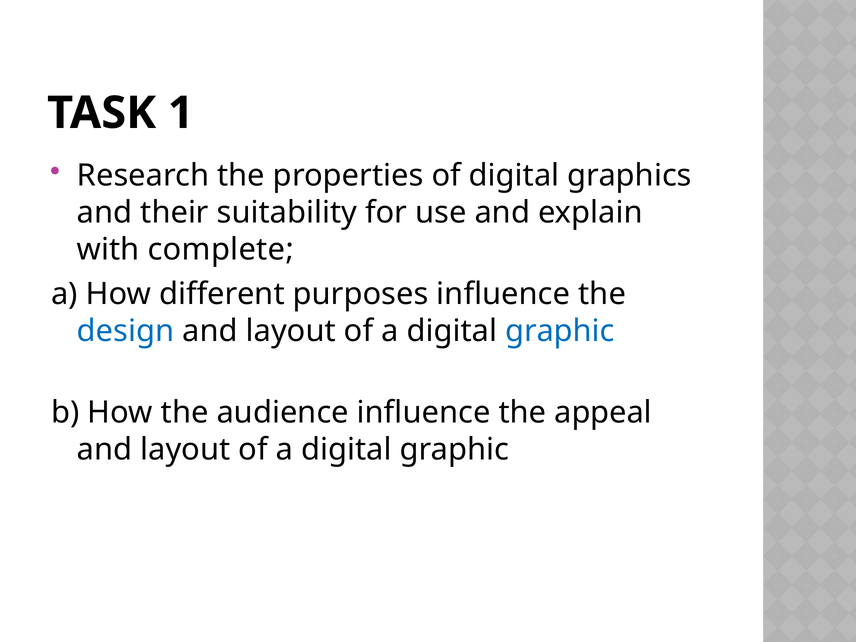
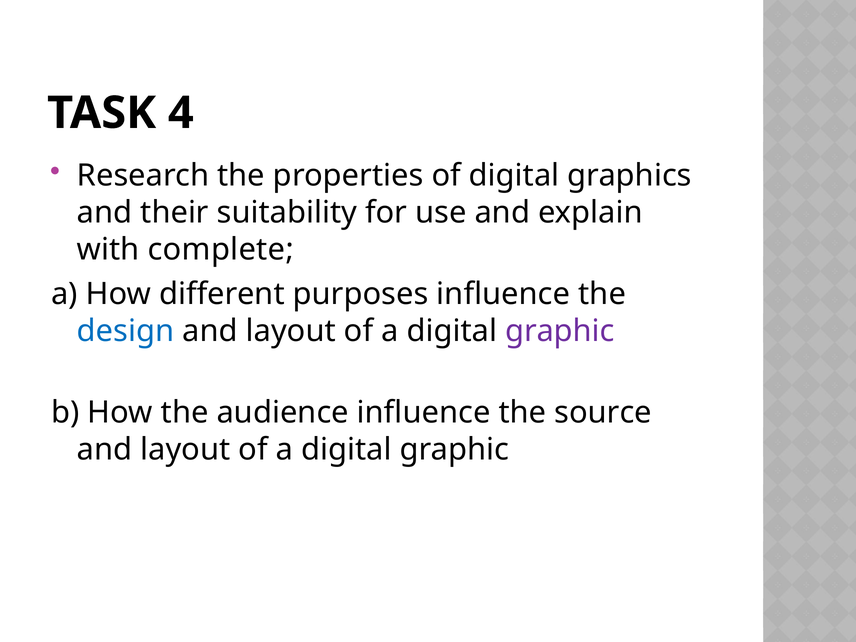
1: 1 -> 4
graphic at (560, 331) colour: blue -> purple
appeal: appeal -> source
